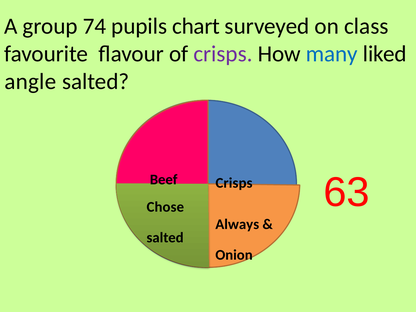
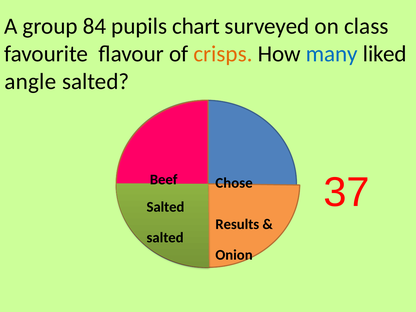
74: 74 -> 84
crisps at (223, 54) colour: purple -> orange
63: 63 -> 37
Crisps at (234, 183): Crisps -> Chose
Chose at (165, 207): Chose -> Salted
Always: Always -> Results
